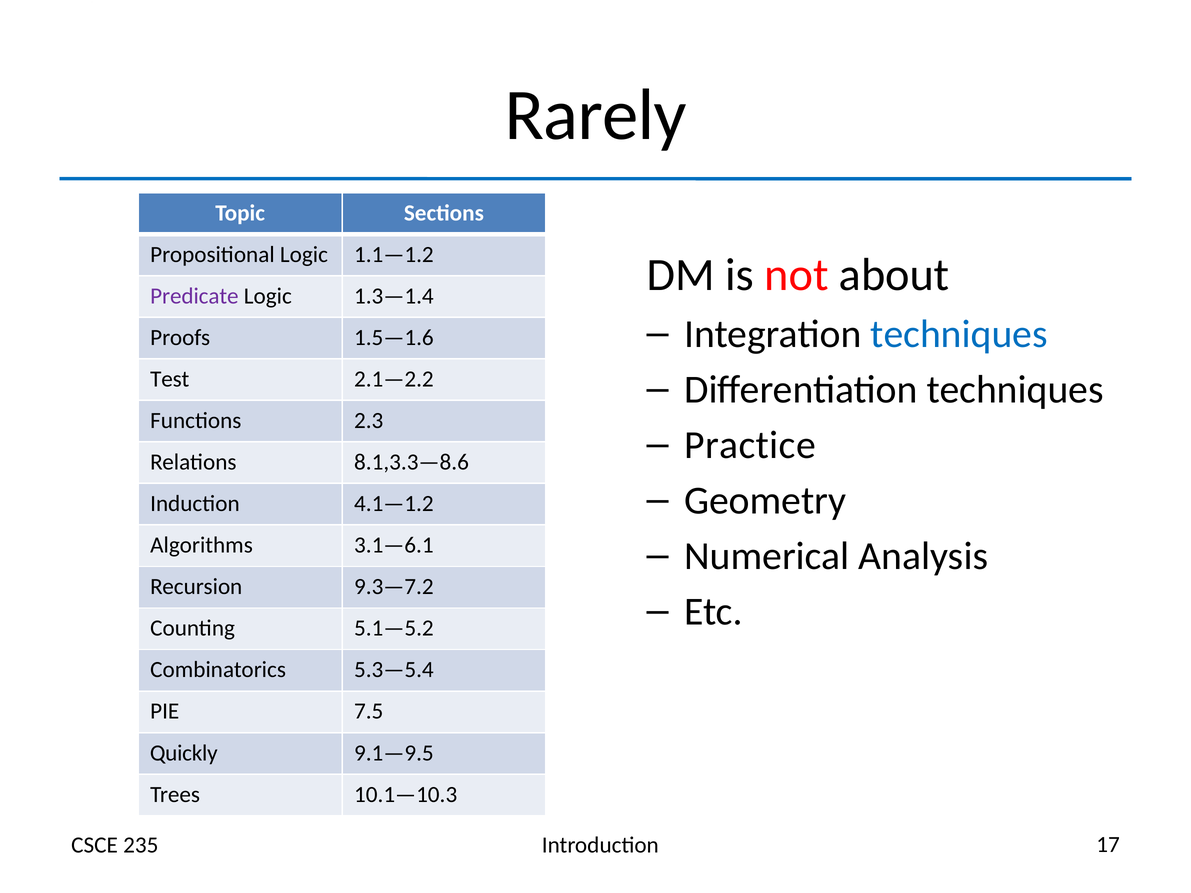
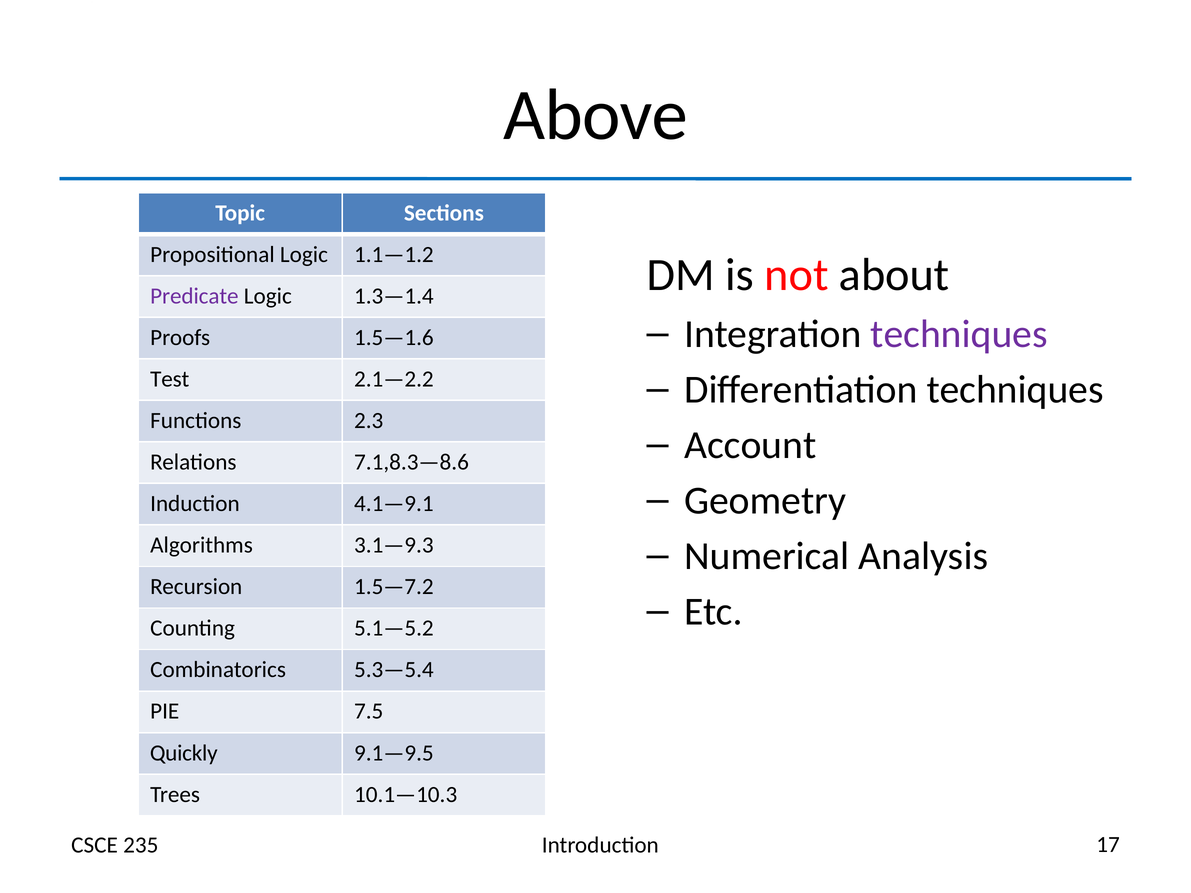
Rarely: Rarely -> Above
techniques at (959, 334) colour: blue -> purple
Practice: Practice -> Account
8.1,3.3—8.6: 8.1,3.3—8.6 -> 7.1,8.3—8.6
4.1—1.2: 4.1—1.2 -> 4.1—9.1
3.1—6.1: 3.1—6.1 -> 3.1—9.3
9.3—7.2: 9.3—7.2 -> 1.5—7.2
